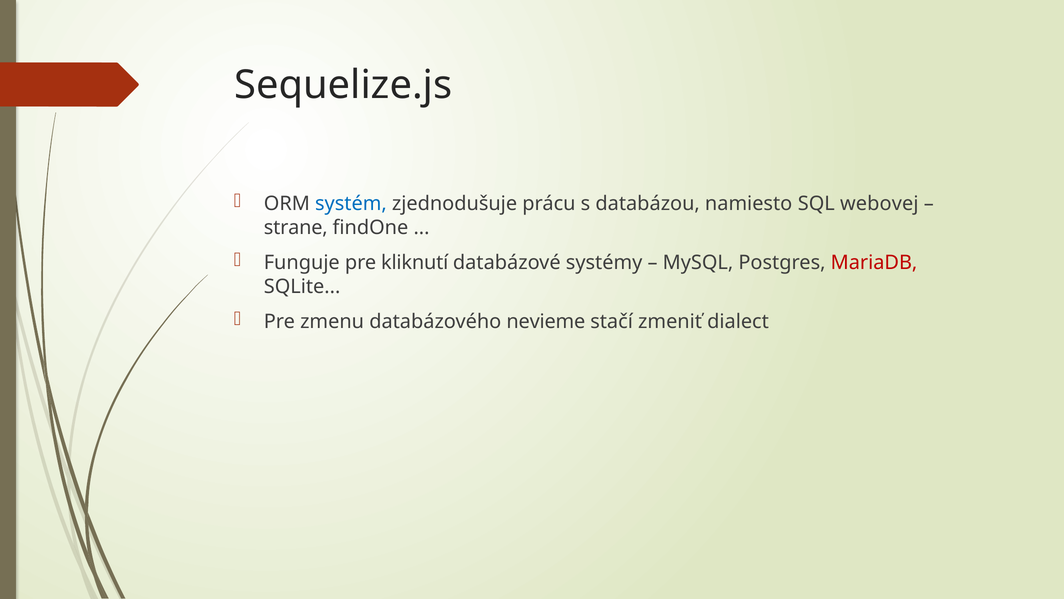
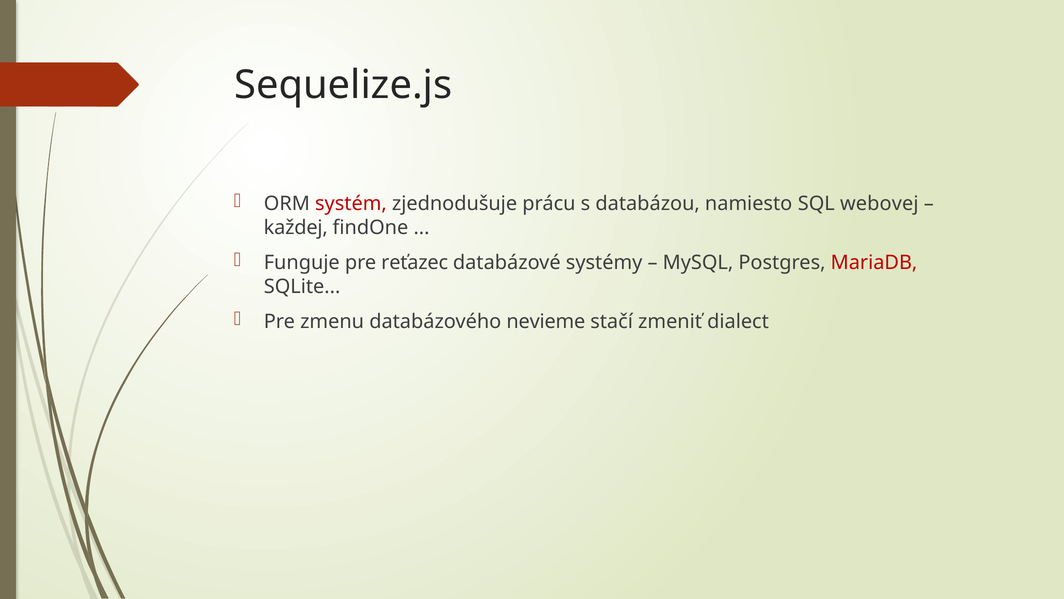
systém colour: blue -> red
strane: strane -> každej
kliknutí: kliknutí -> reťazec
